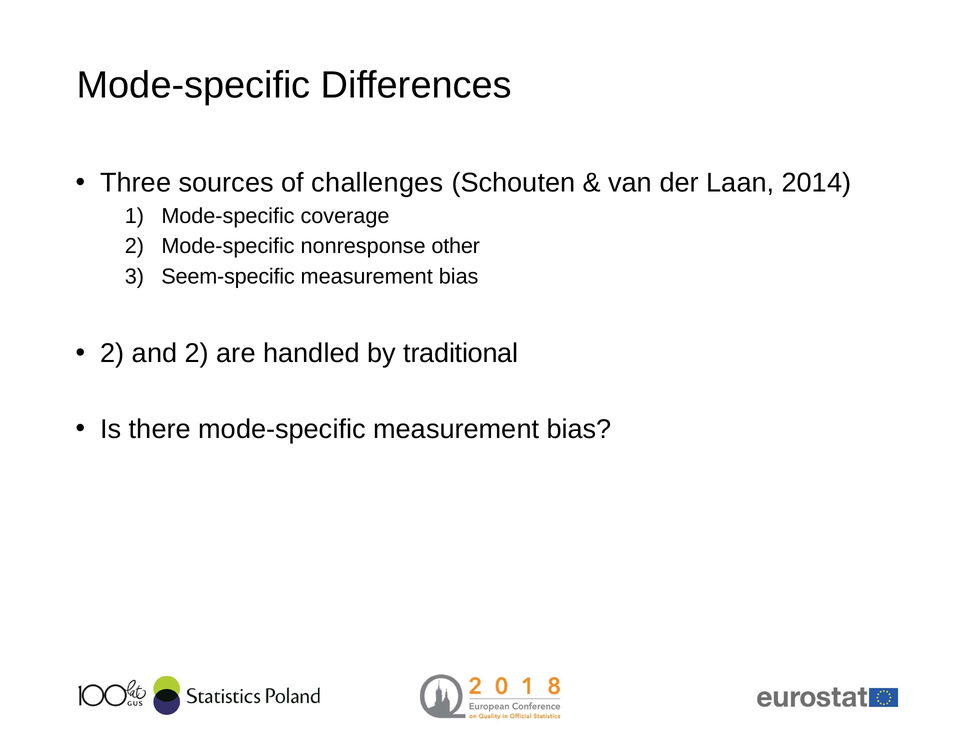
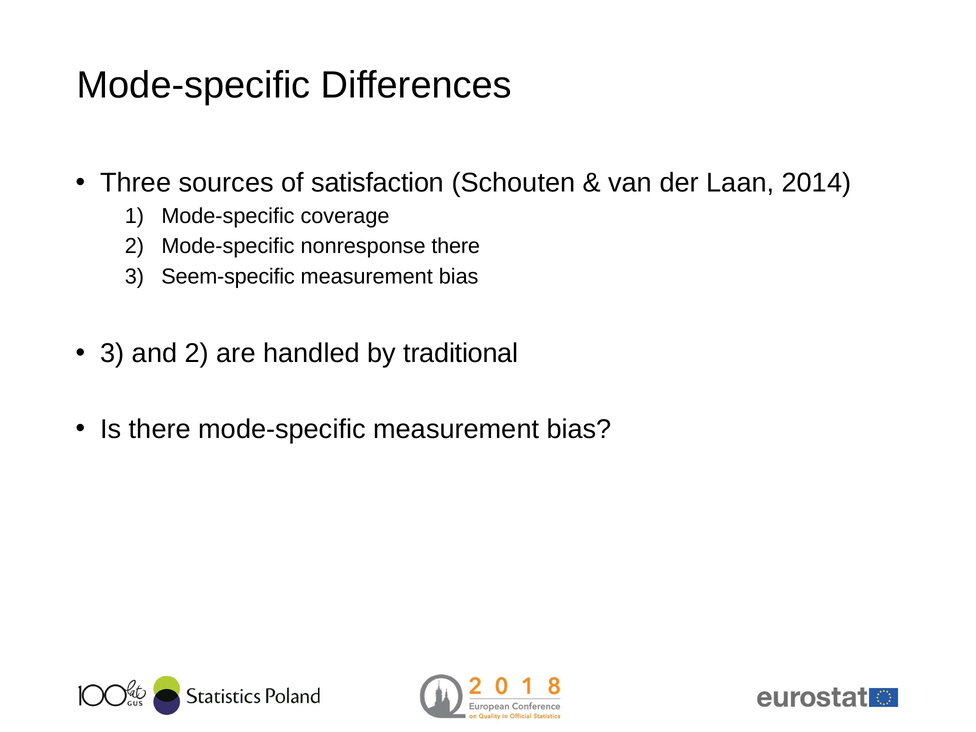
challenges: challenges -> satisfaction
nonresponse other: other -> there
2 at (112, 353): 2 -> 3
